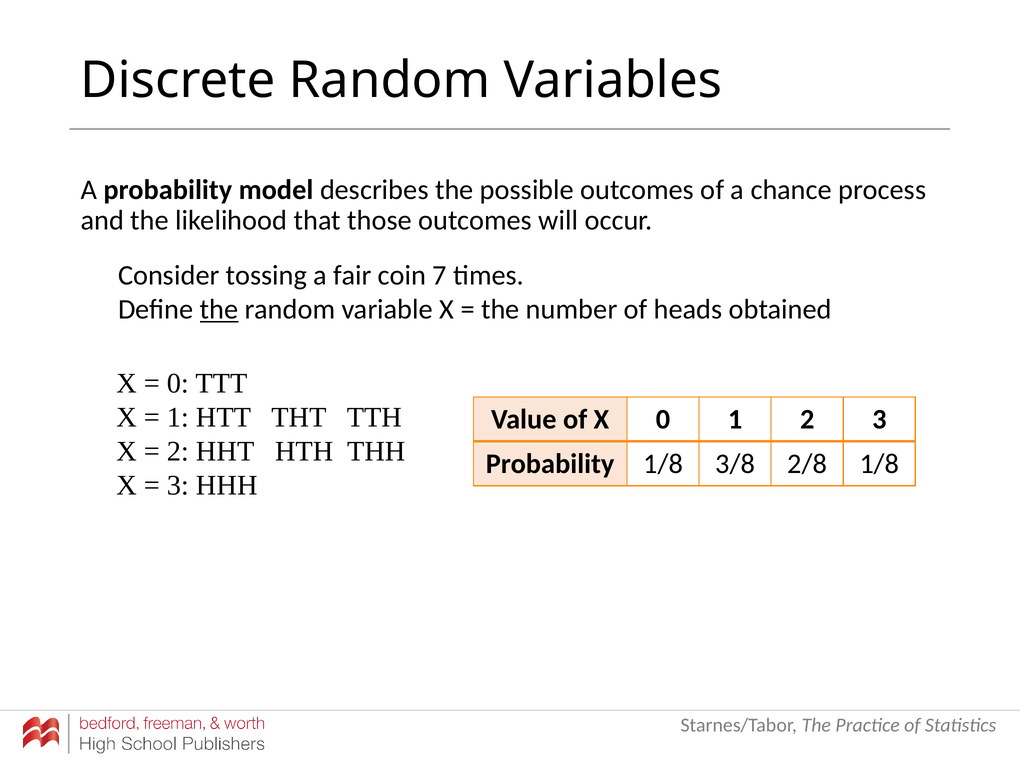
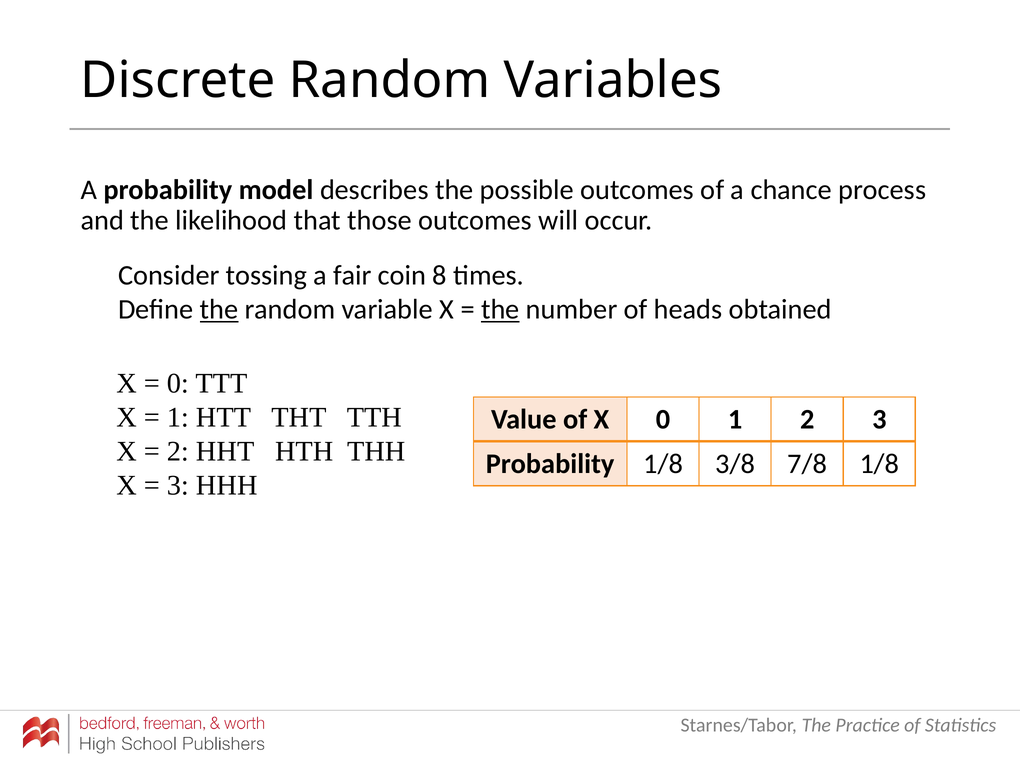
7: 7 -> 8
the at (500, 309) underline: none -> present
2/8: 2/8 -> 7/8
